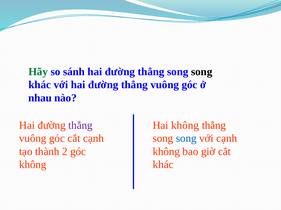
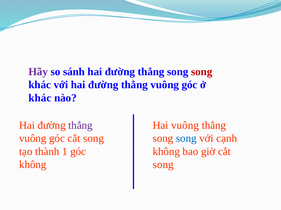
Hãy colour: green -> purple
song at (202, 72) colour: black -> red
nhau at (40, 98): nhau -> khác
Hai không: không -> vuông
góc cắt cạnh: cạnh -> song
2: 2 -> 1
khác at (163, 165): khác -> song
